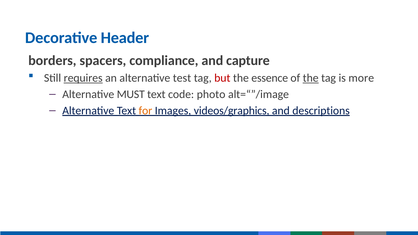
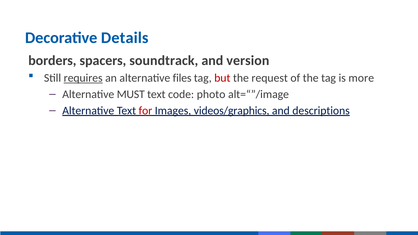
Header: Header -> Details
compliance: compliance -> soundtrack
capture: capture -> version
test: test -> files
essence: essence -> request
the at (311, 78) underline: present -> none
for colour: orange -> red
